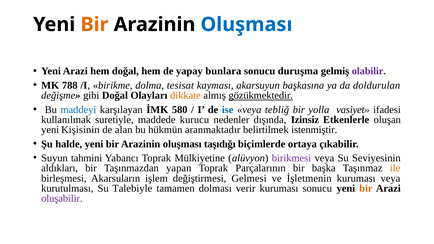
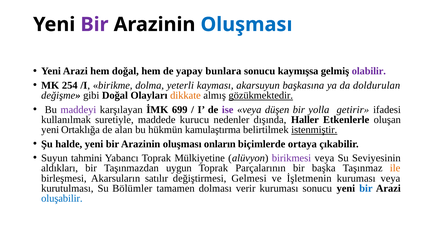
Bir at (94, 25) colour: orange -> purple
duruşma: duruşma -> kaymışsa
788: 788 -> 254
tesisat: tesisat -> yeterli
maddeyi colour: blue -> purple
580: 580 -> 699
ise colour: blue -> purple
tebliğ: tebliğ -> düşen
vasiyet: vasiyet -> getirir
Izinsiz: Izinsiz -> Haller
Kişisinin: Kişisinin -> Ortaklığa
aranmaktadır: aranmaktadır -> kamulaştırma
istenmiştir underline: none -> present
taşıdığı: taşıdığı -> onların
yapan: yapan -> uygun
işlem: işlem -> satılır
Talebiyle: Talebiyle -> Bölümler
bir at (366, 188) colour: orange -> blue
oluşabilir colour: purple -> blue
